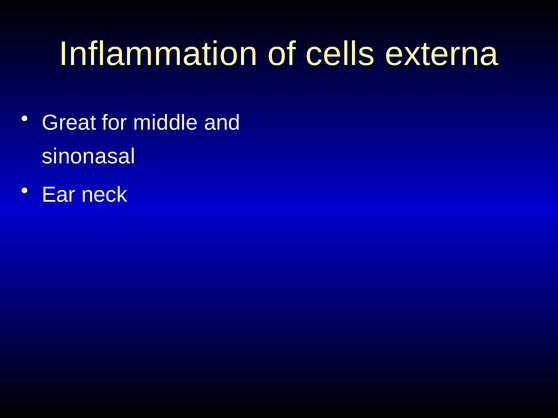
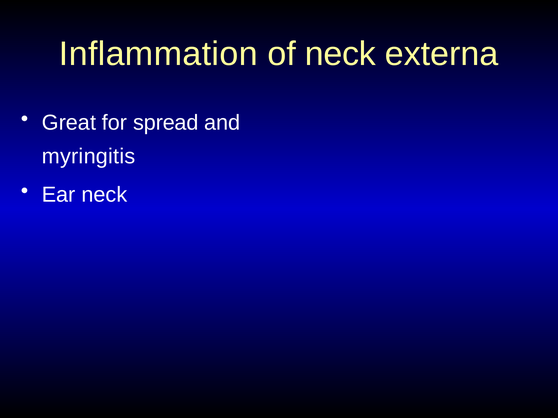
of cells: cells -> neck
middle: middle -> spread
sinonasal: sinonasal -> myringitis
